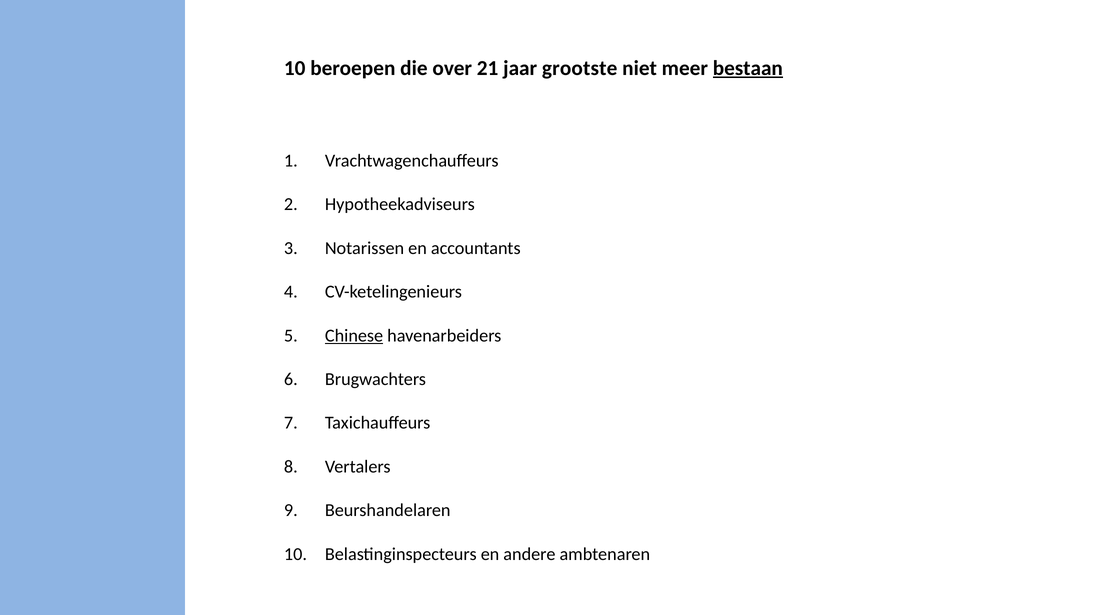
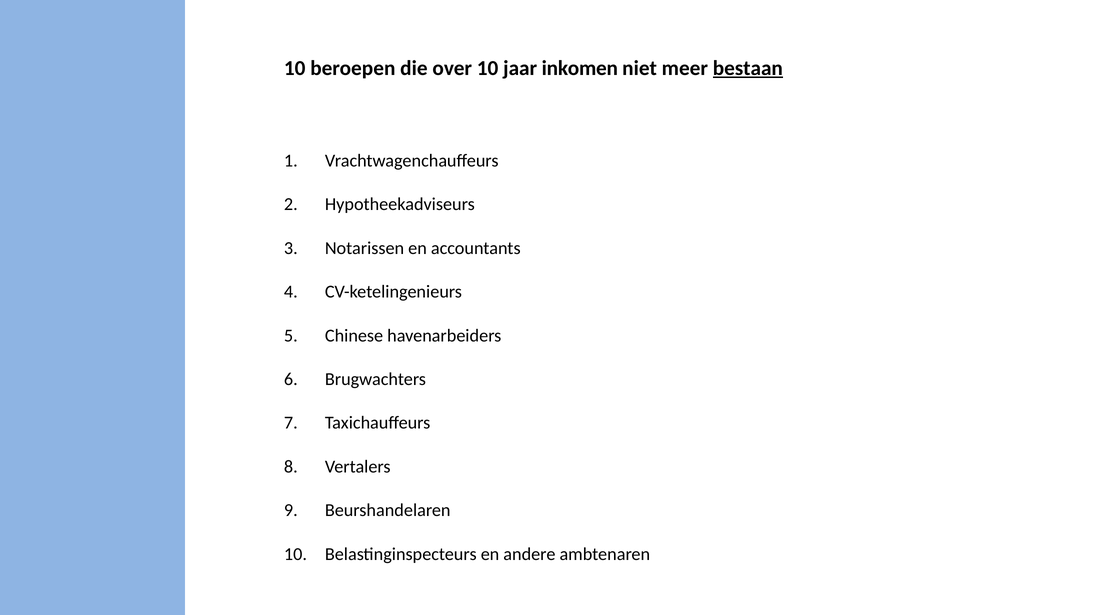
over 21: 21 -> 10
grootste: grootste -> inkomen
Chinese underline: present -> none
